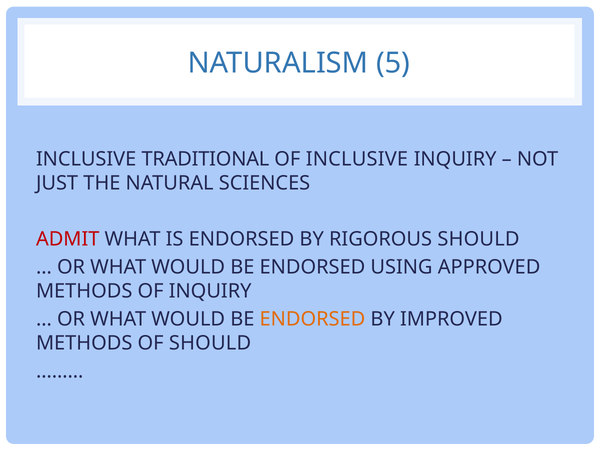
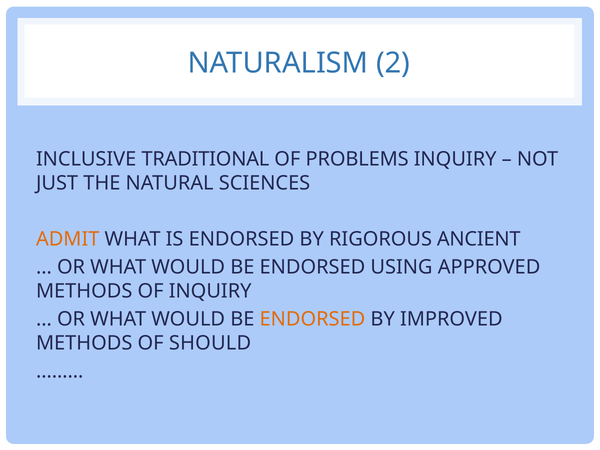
5: 5 -> 2
OF INCLUSIVE: INCLUSIVE -> PROBLEMS
ADMIT colour: red -> orange
RIGOROUS SHOULD: SHOULD -> ANCIENT
